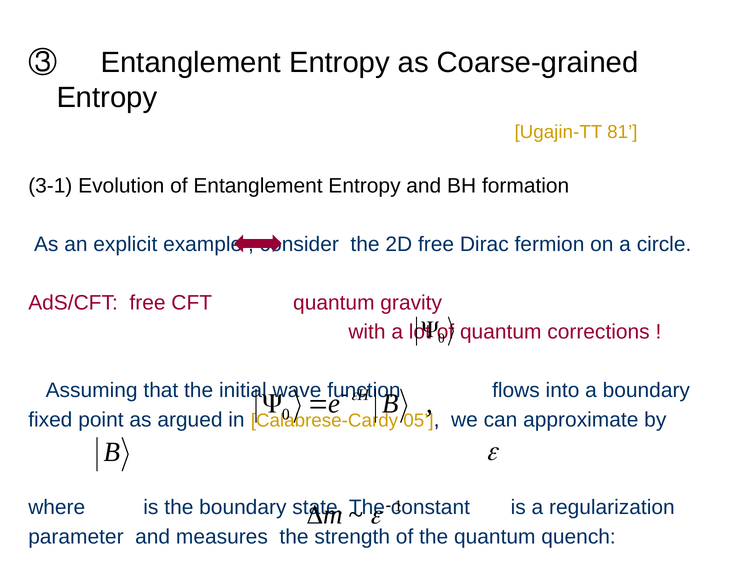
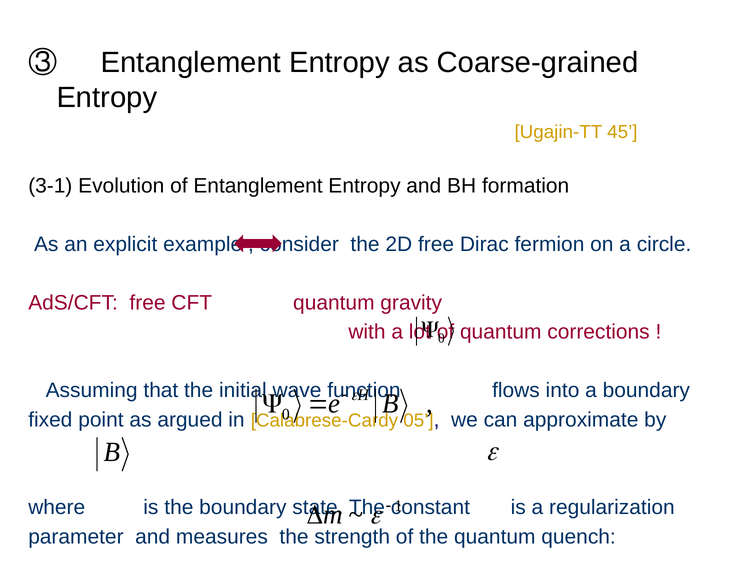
81: 81 -> 45
